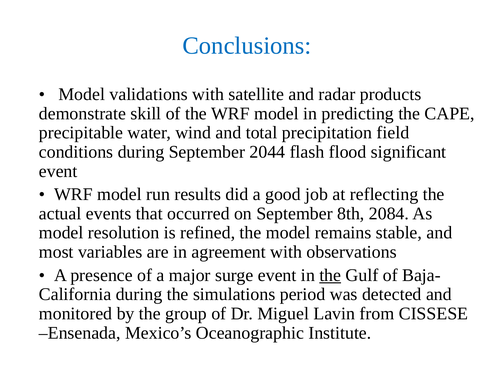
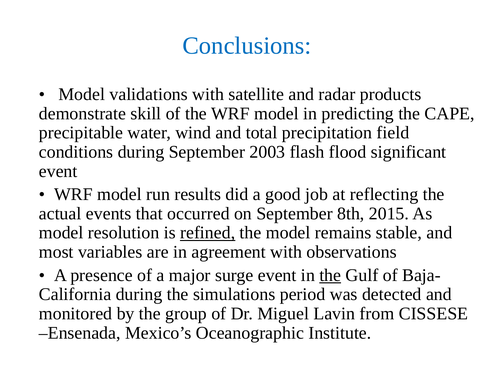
2044: 2044 -> 2003
2084: 2084 -> 2015
refined underline: none -> present
